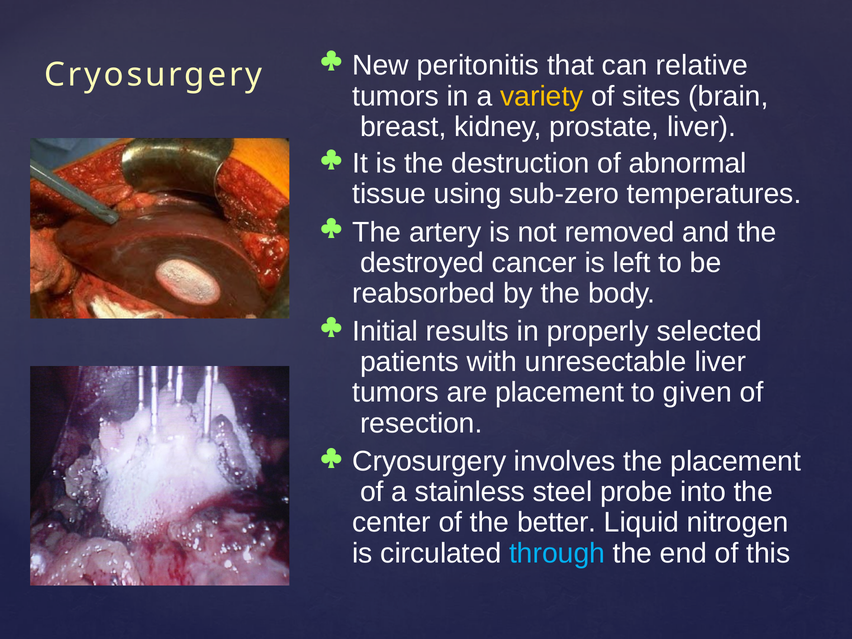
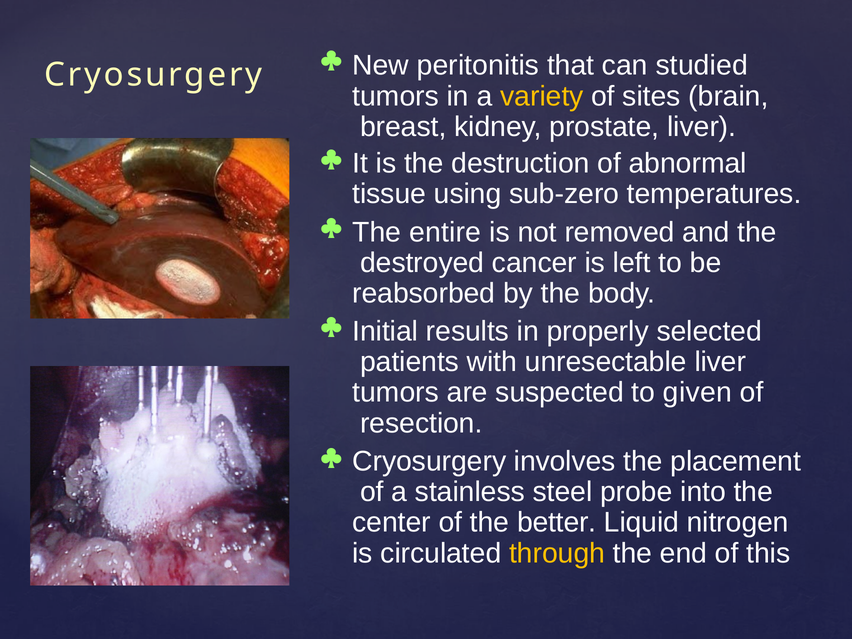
relative: relative -> studied
artery: artery -> entire
are placement: placement -> suspected
through colour: light blue -> yellow
